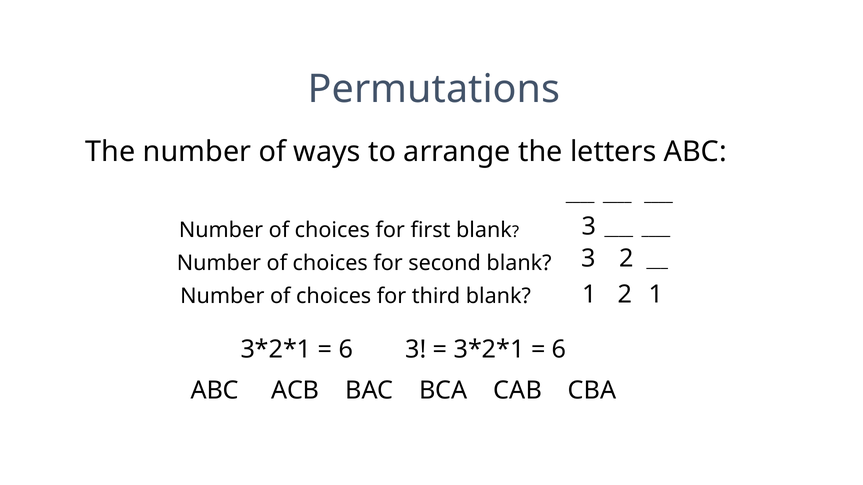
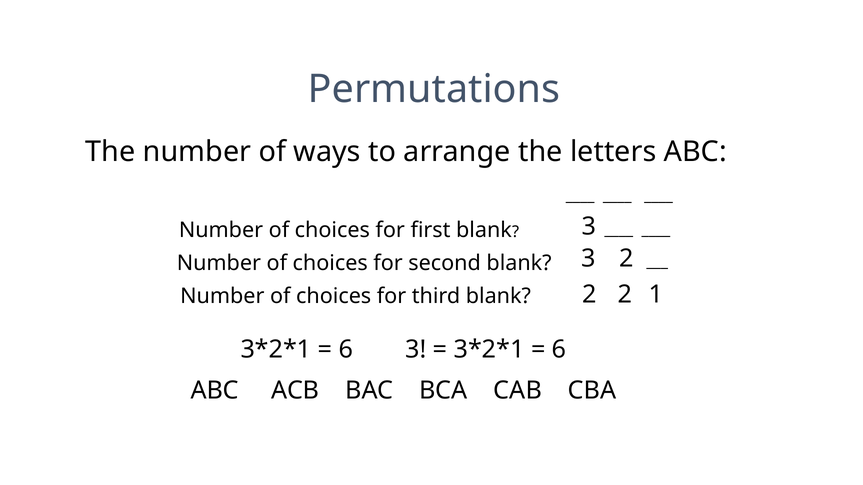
blank 1: 1 -> 2
